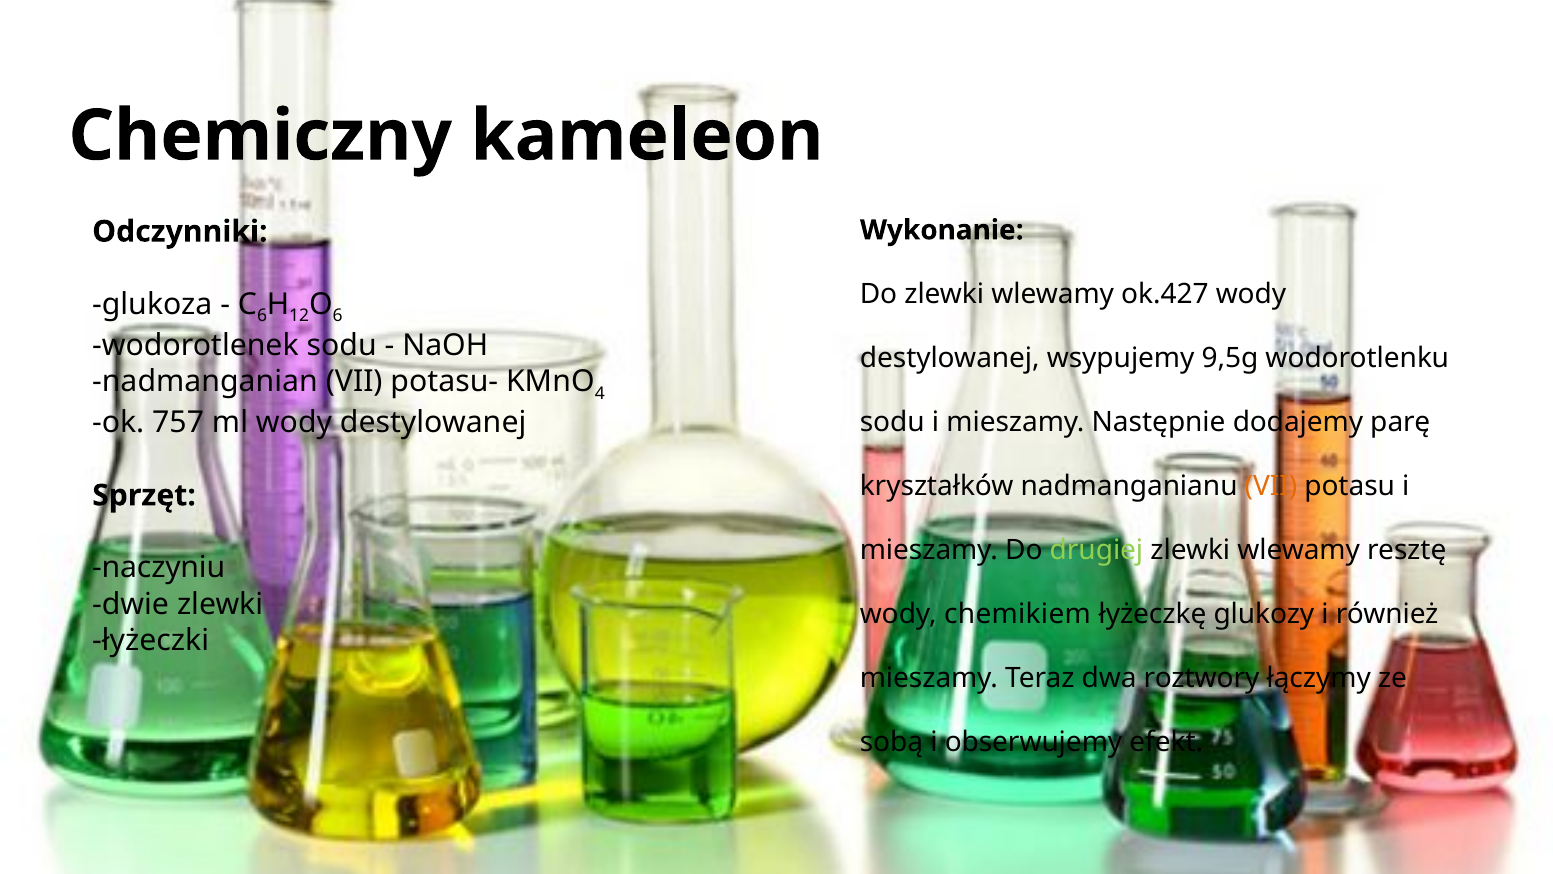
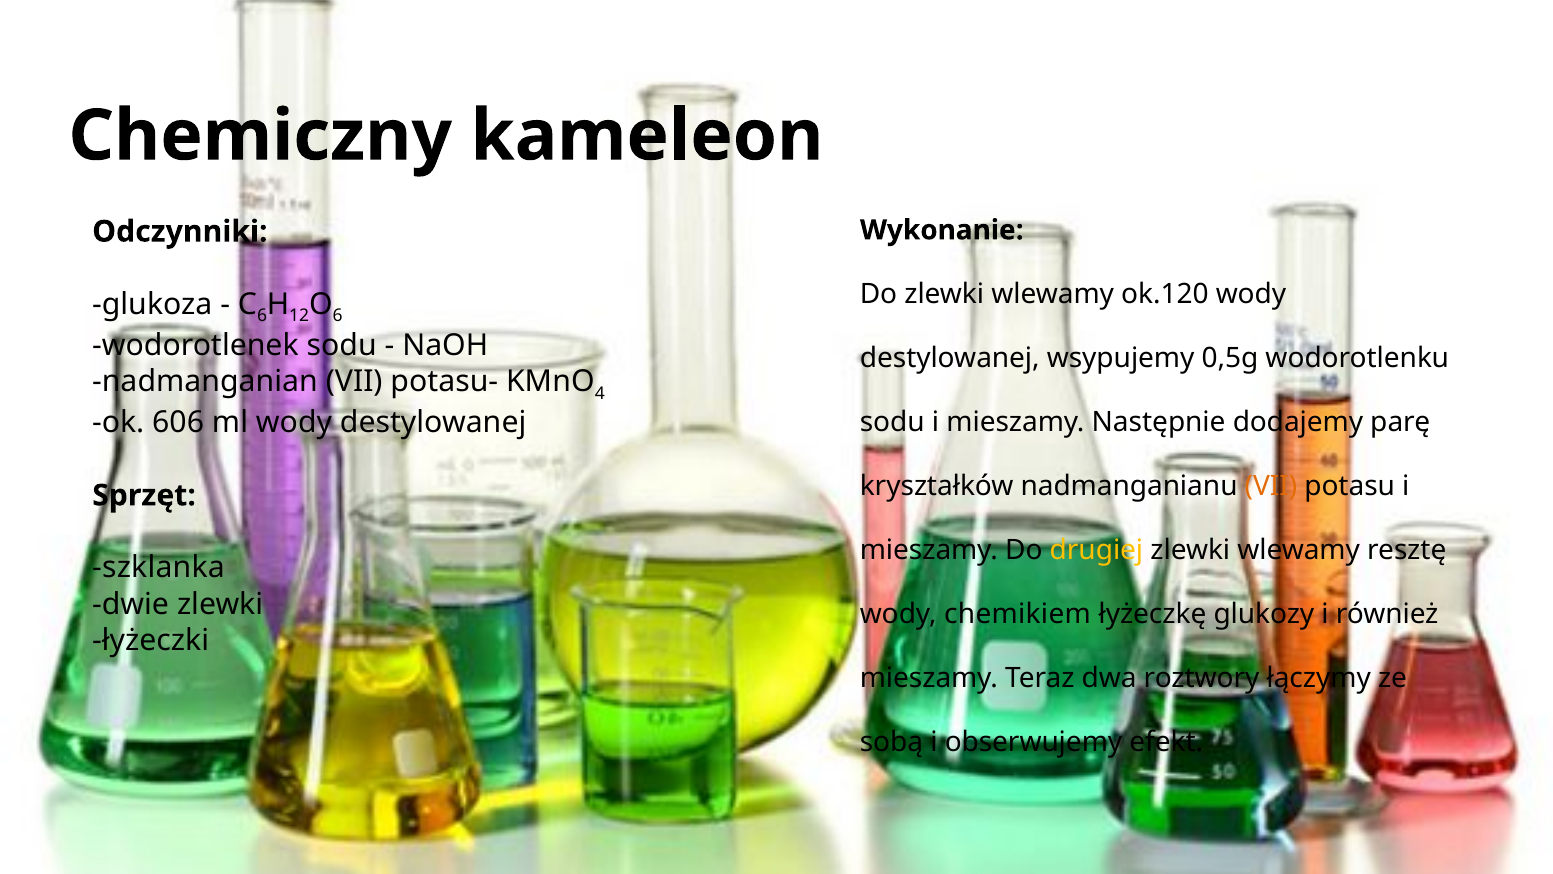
ok.427: ok.427 -> ok.120
9,5g: 9,5g -> 0,5g
757: 757 -> 606
drugiej colour: light green -> yellow
naczyniu: naczyniu -> szklanka
